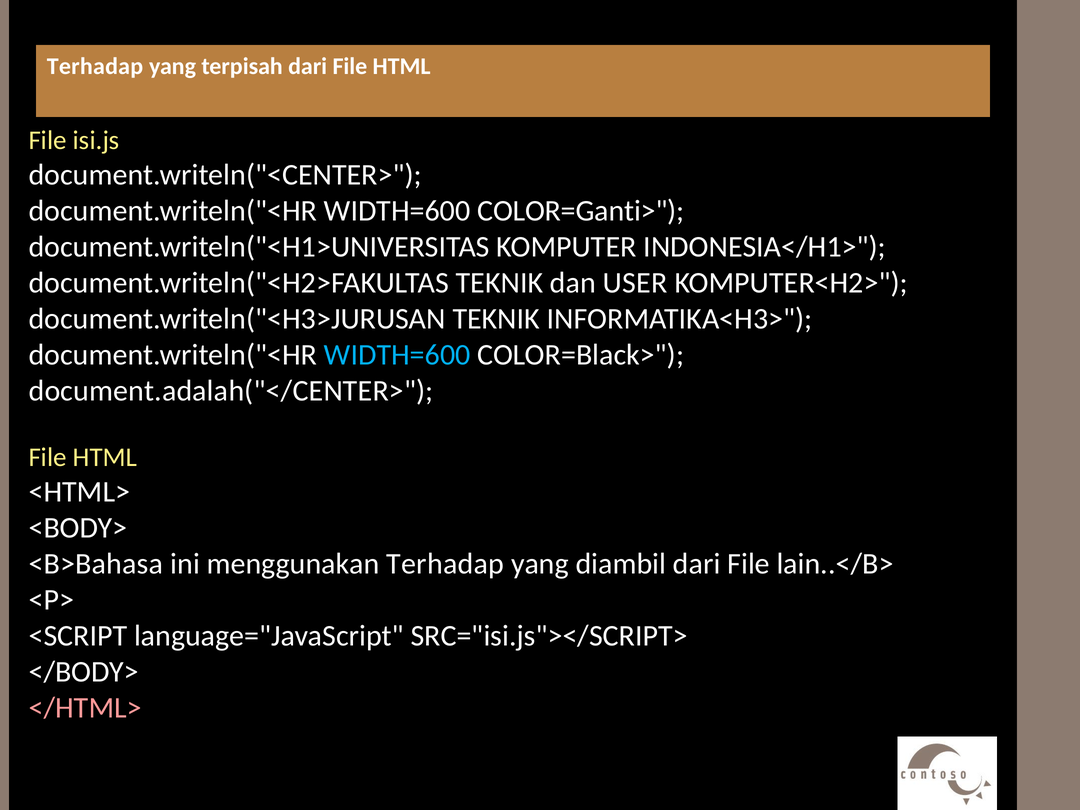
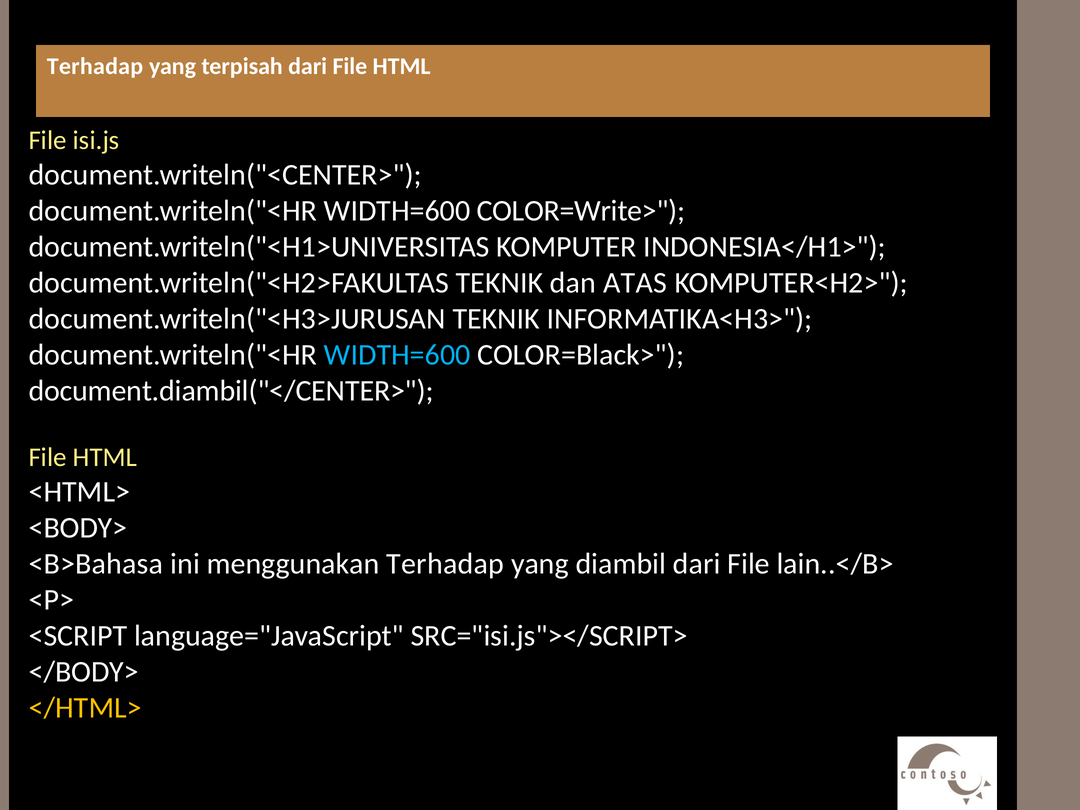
COLOR=Ganti>: COLOR=Ganti> -> COLOR=Write>
USER: USER -> ATAS
document.adalah("</CENTER>: document.adalah("</CENTER> -> document.diambil("</CENTER>
</HTML> colour: pink -> yellow
